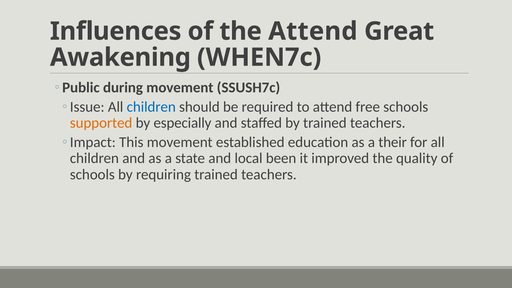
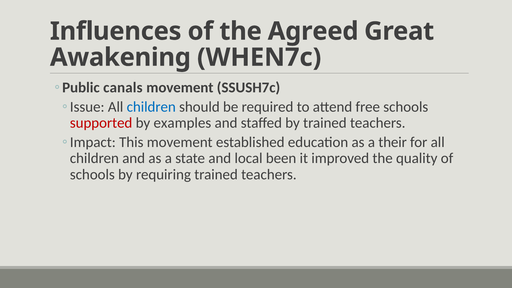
the Attend: Attend -> Agreed
during: during -> canals
supported colour: orange -> red
especially: especially -> examples
